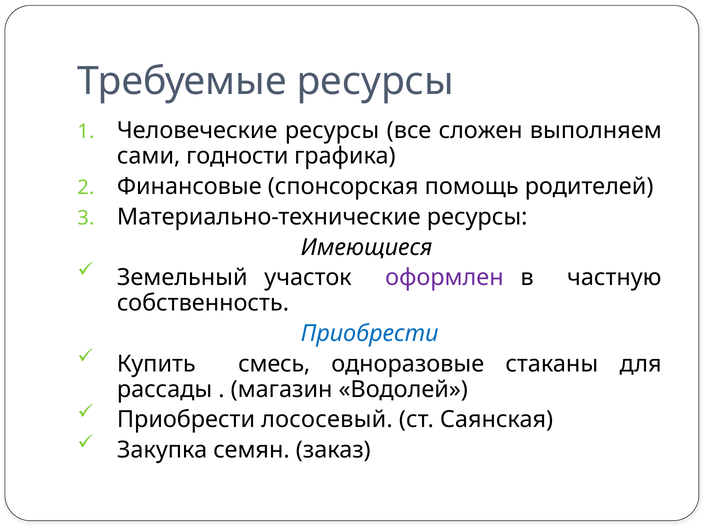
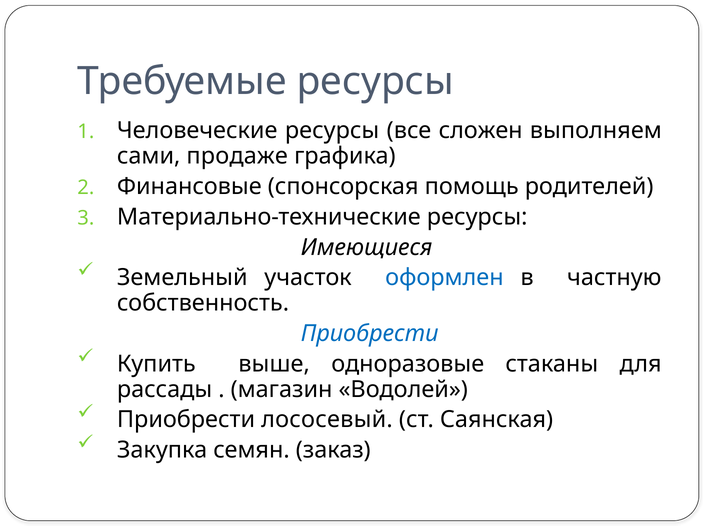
годности: годности -> продаже
оформлен colour: purple -> blue
смесь: смесь -> выше
